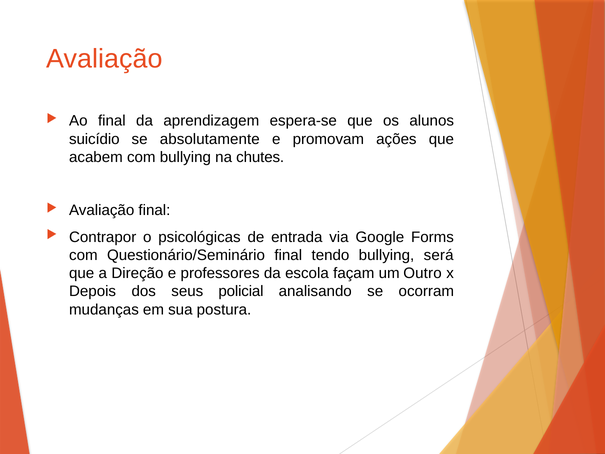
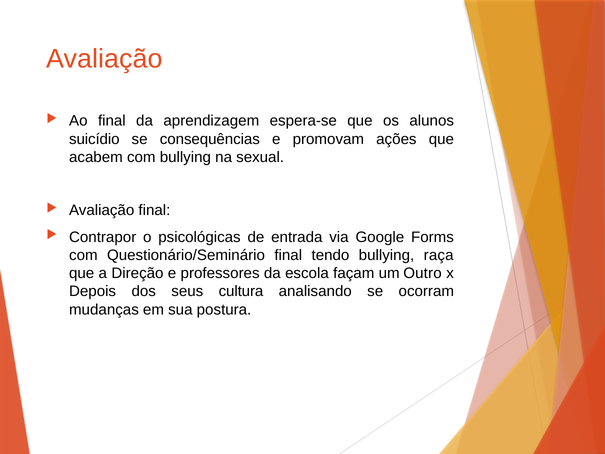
absolutamente: absolutamente -> consequências
chutes: chutes -> sexual
será: será -> raça
policial: policial -> cultura
